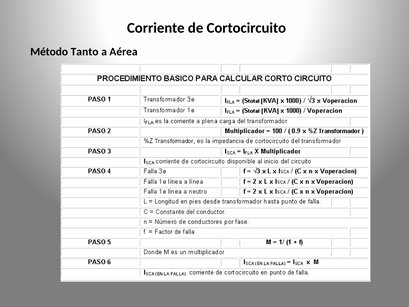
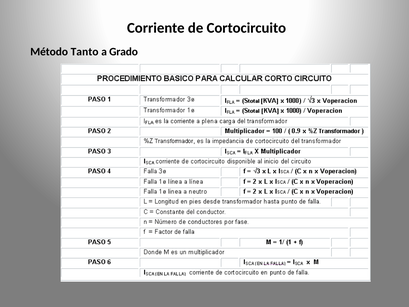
Aérea: Aérea -> Grado
